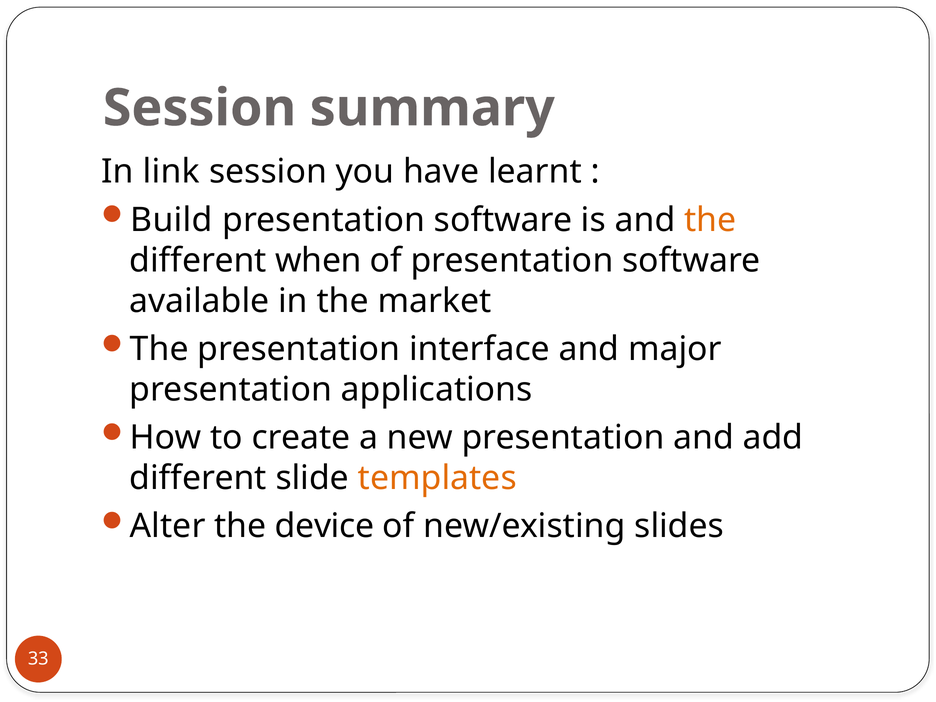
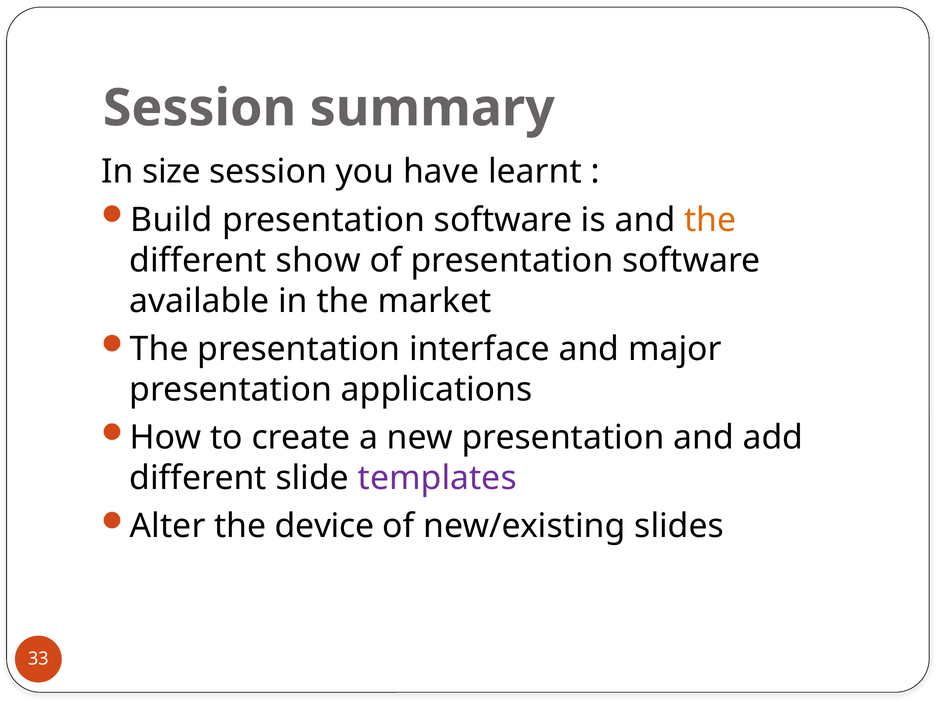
link: link -> size
when: when -> show
templates colour: orange -> purple
